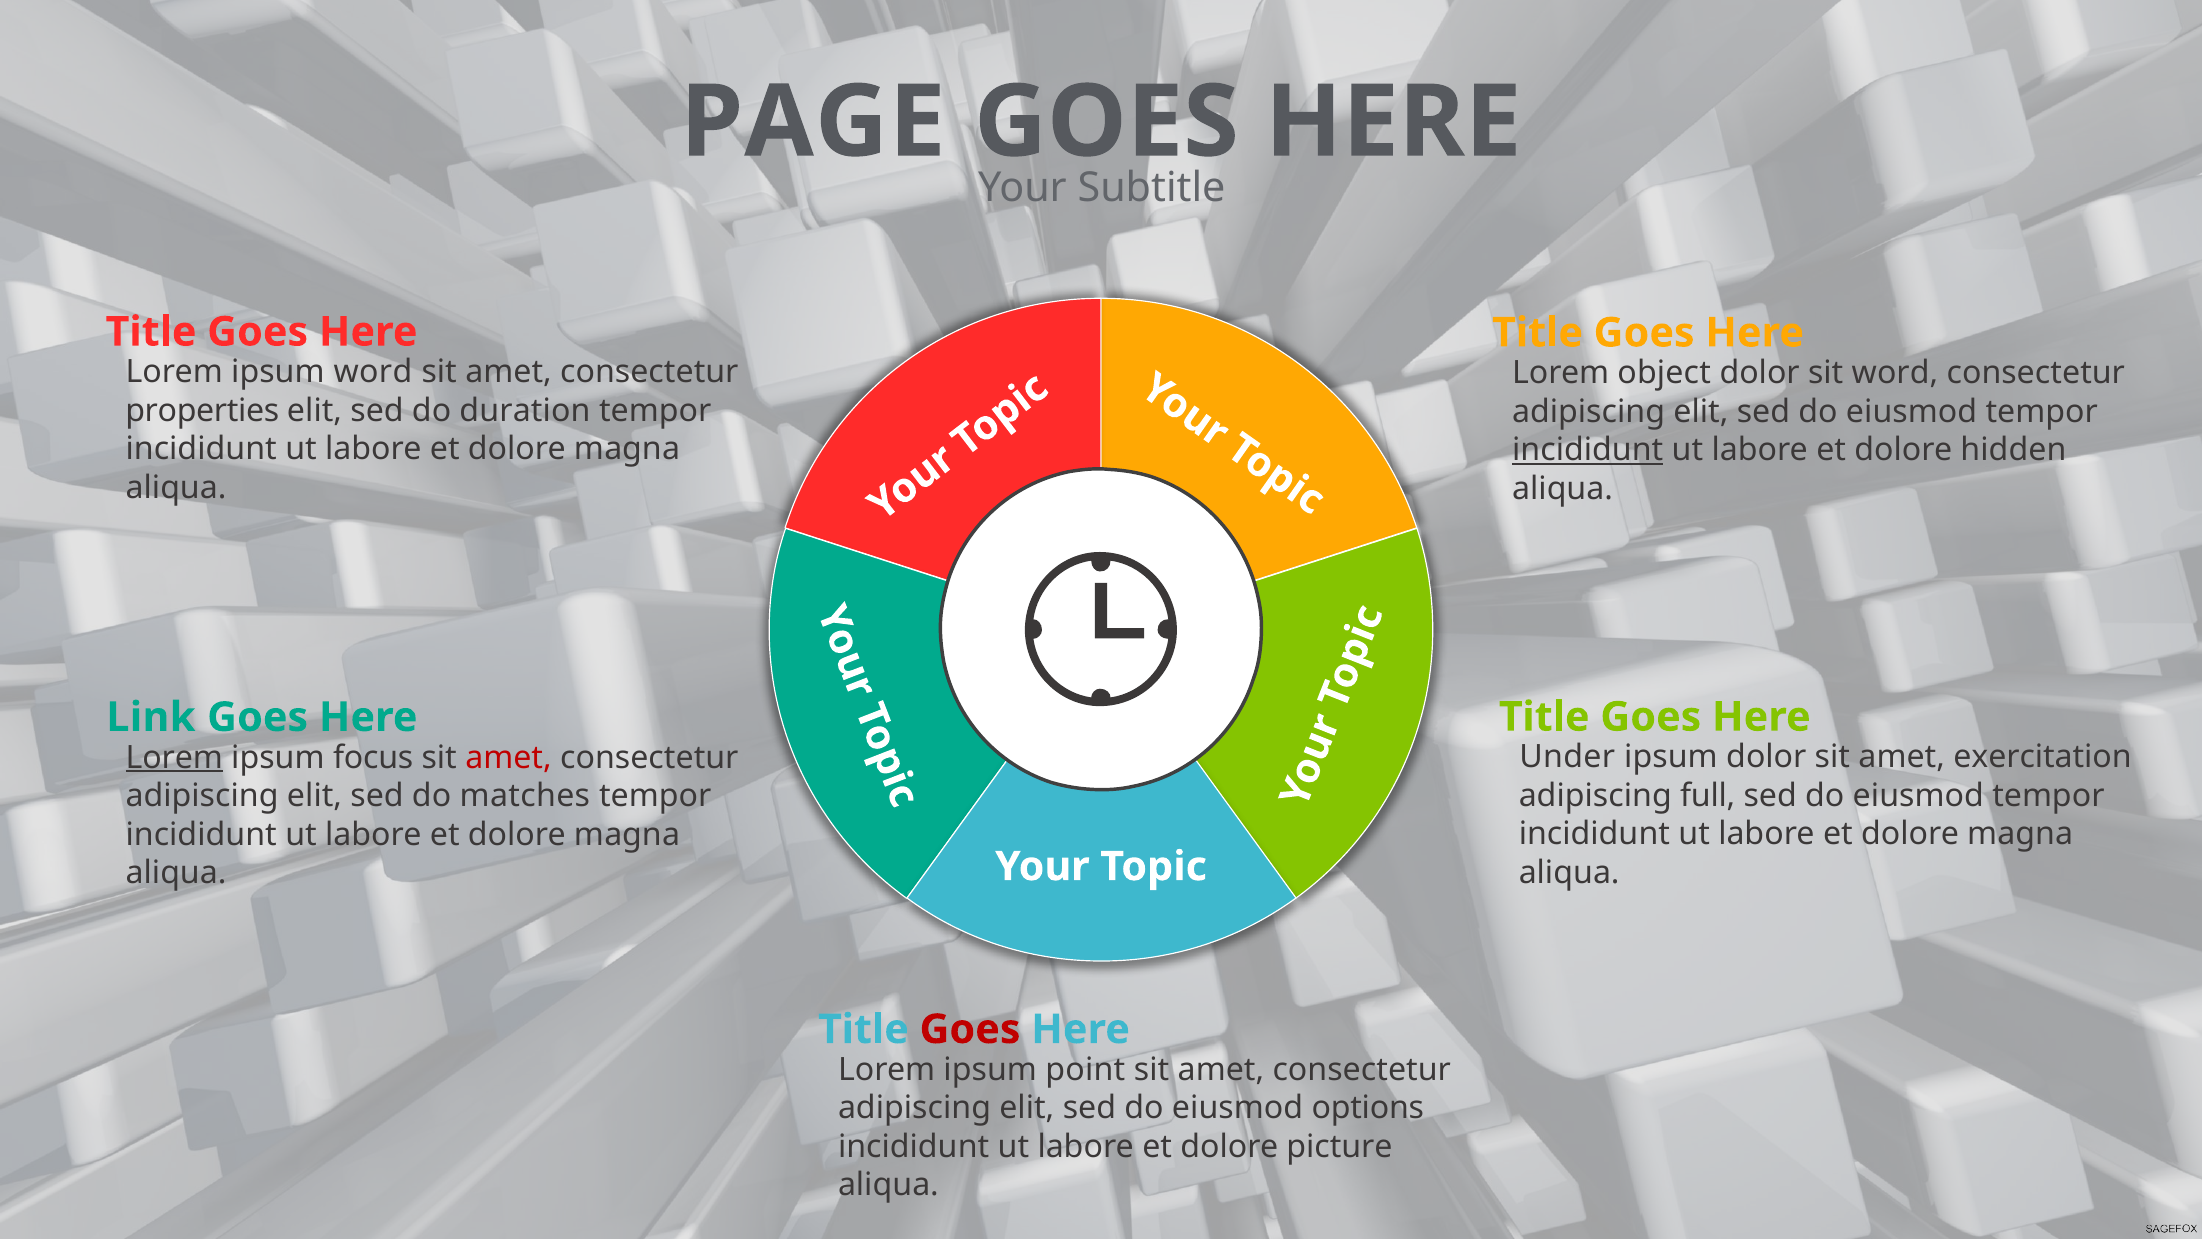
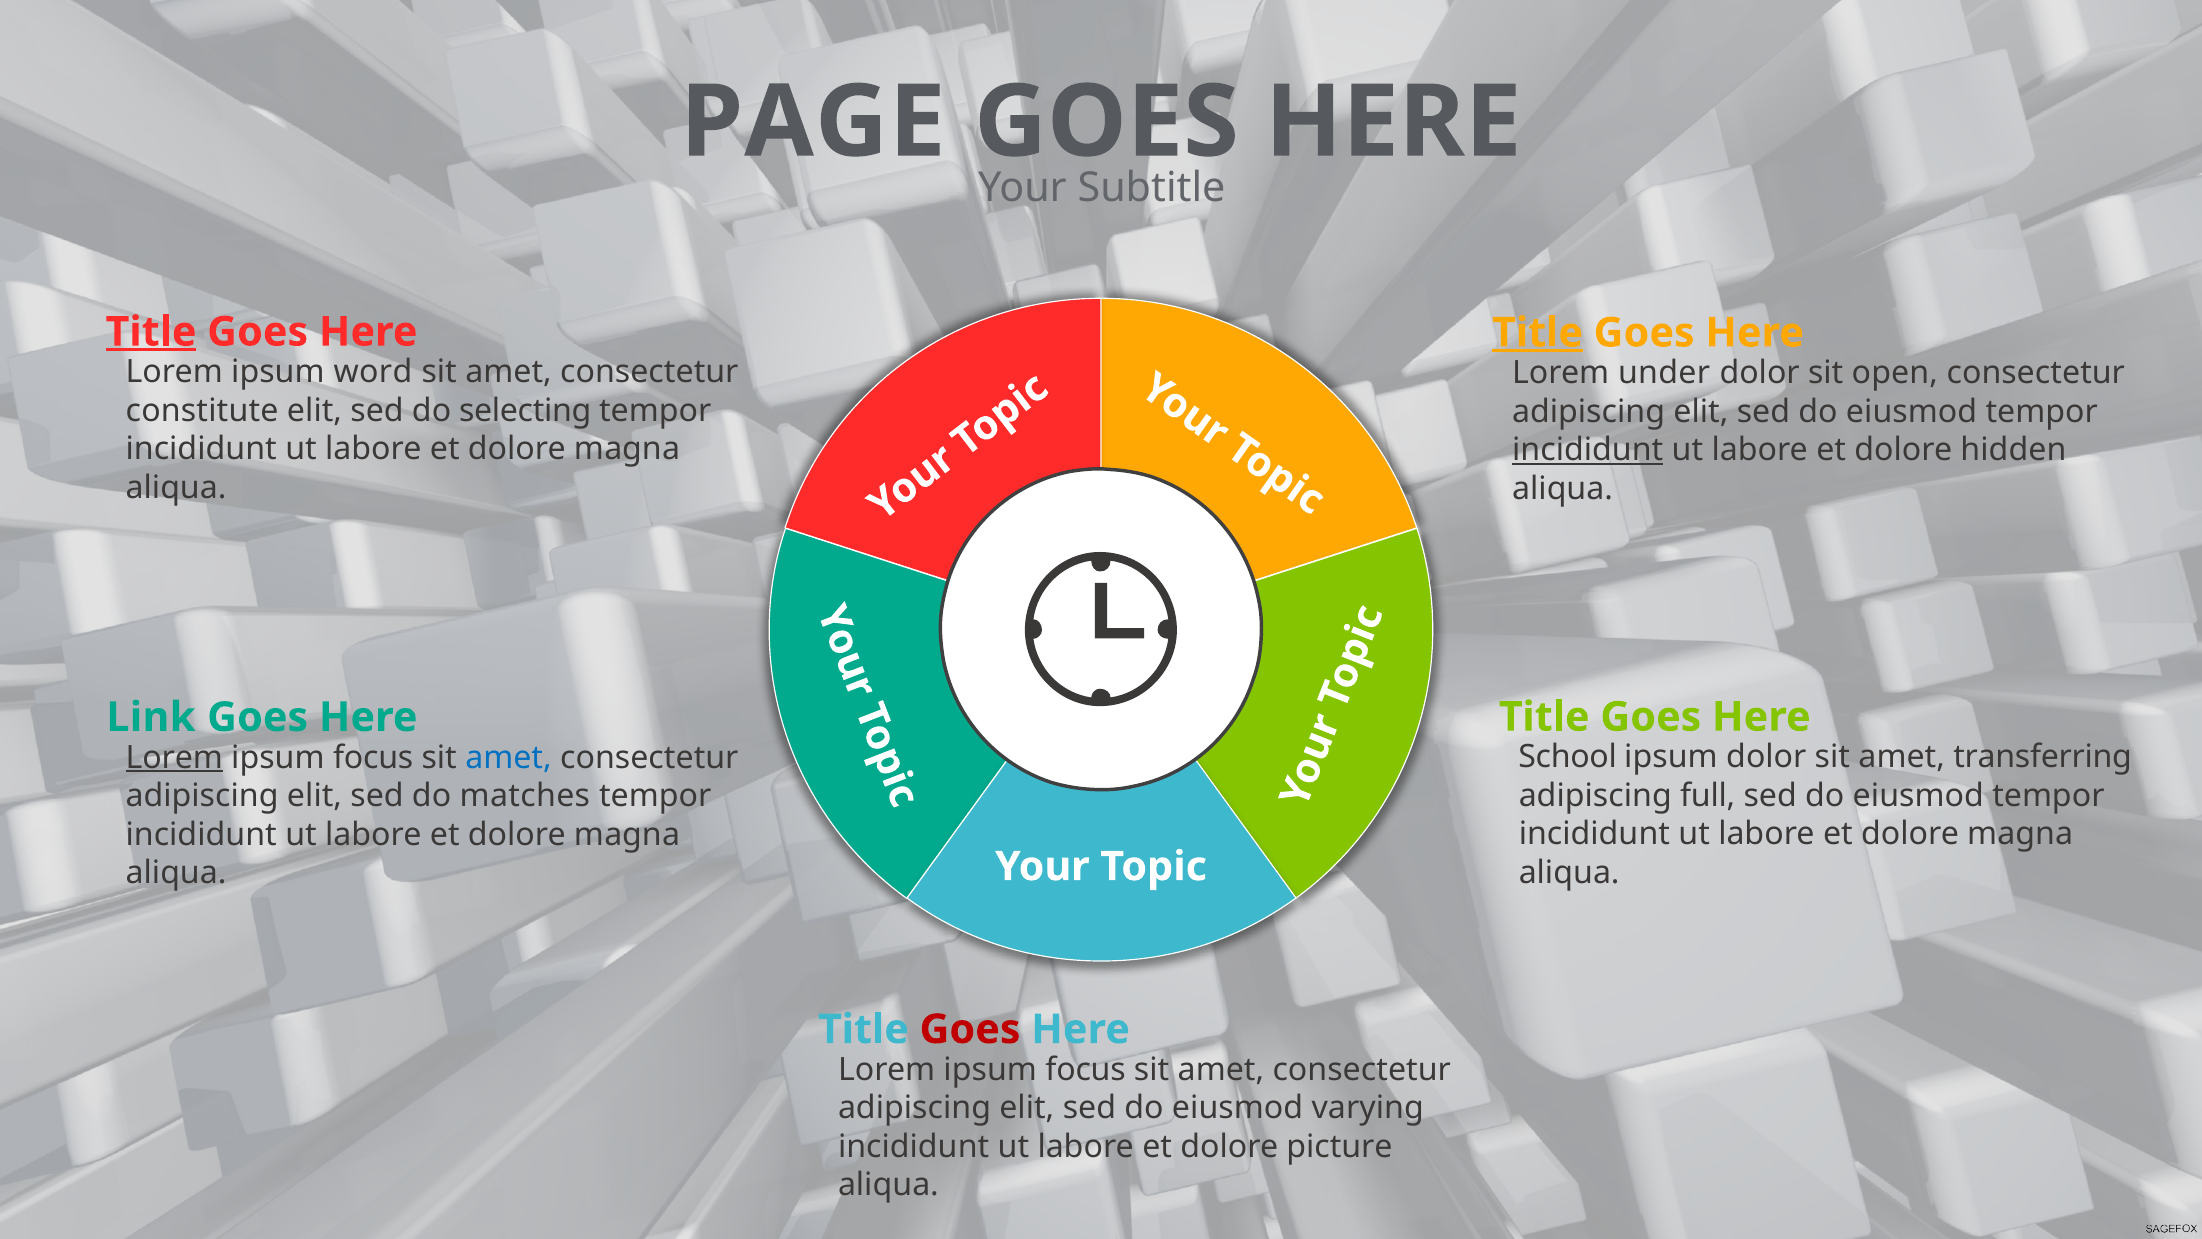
Title at (151, 332) underline: none -> present
Title at (1538, 333) underline: none -> present
object: object -> under
sit word: word -> open
properties: properties -> constitute
duration: duration -> selecting
Under: Under -> School
exercitation: exercitation -> transferring
amet at (508, 757) colour: red -> blue
point at (1085, 1069): point -> focus
options: options -> varying
